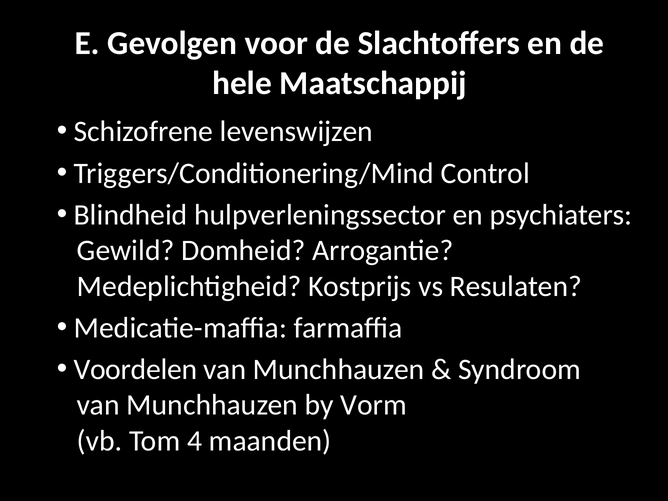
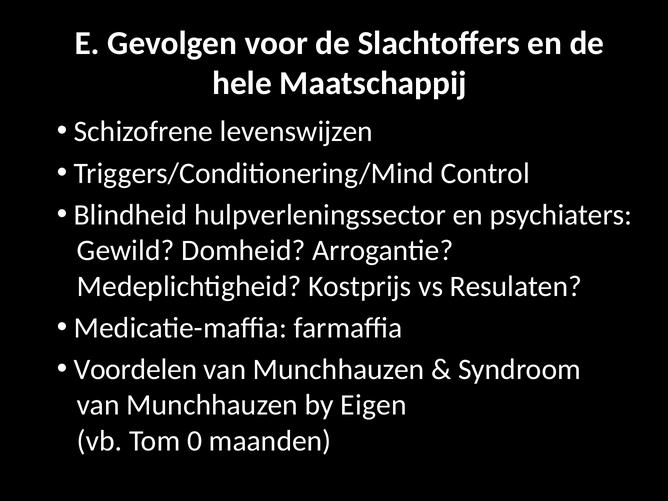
Vorm: Vorm -> Eigen
4: 4 -> 0
